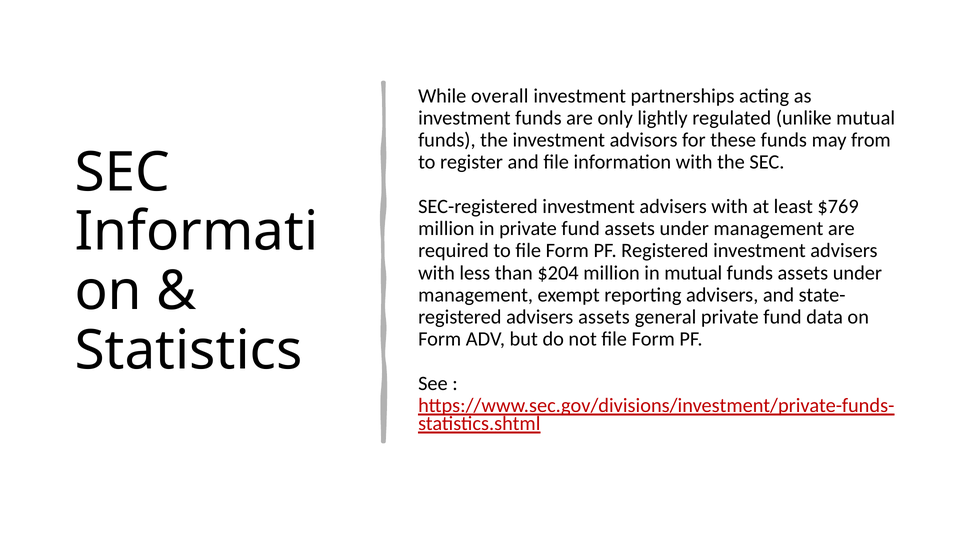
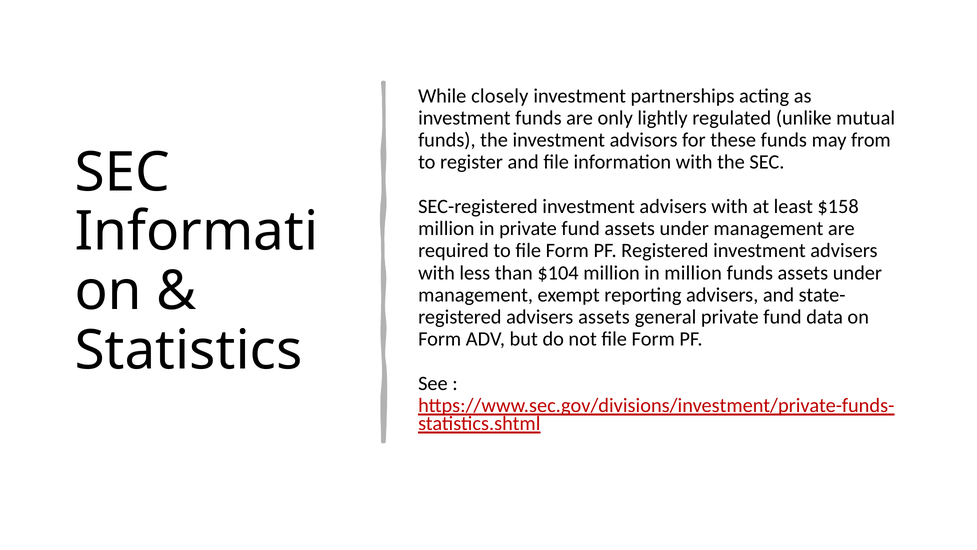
overall: overall -> closely
$769: $769 -> $158
$204: $204 -> $104
in mutual: mutual -> million
